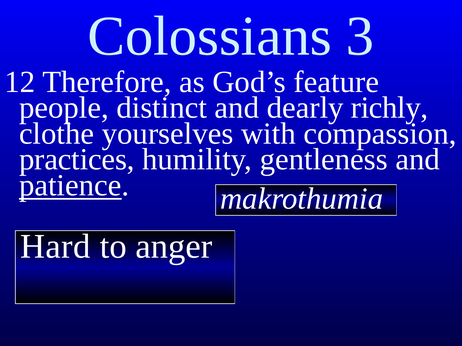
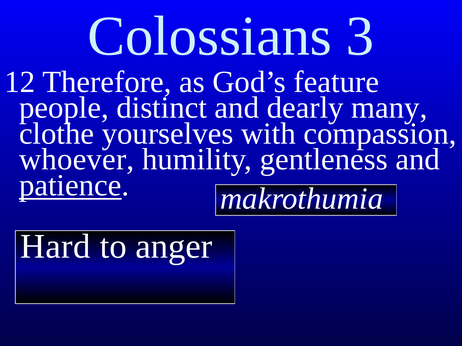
richly: richly -> many
practices: practices -> whoever
